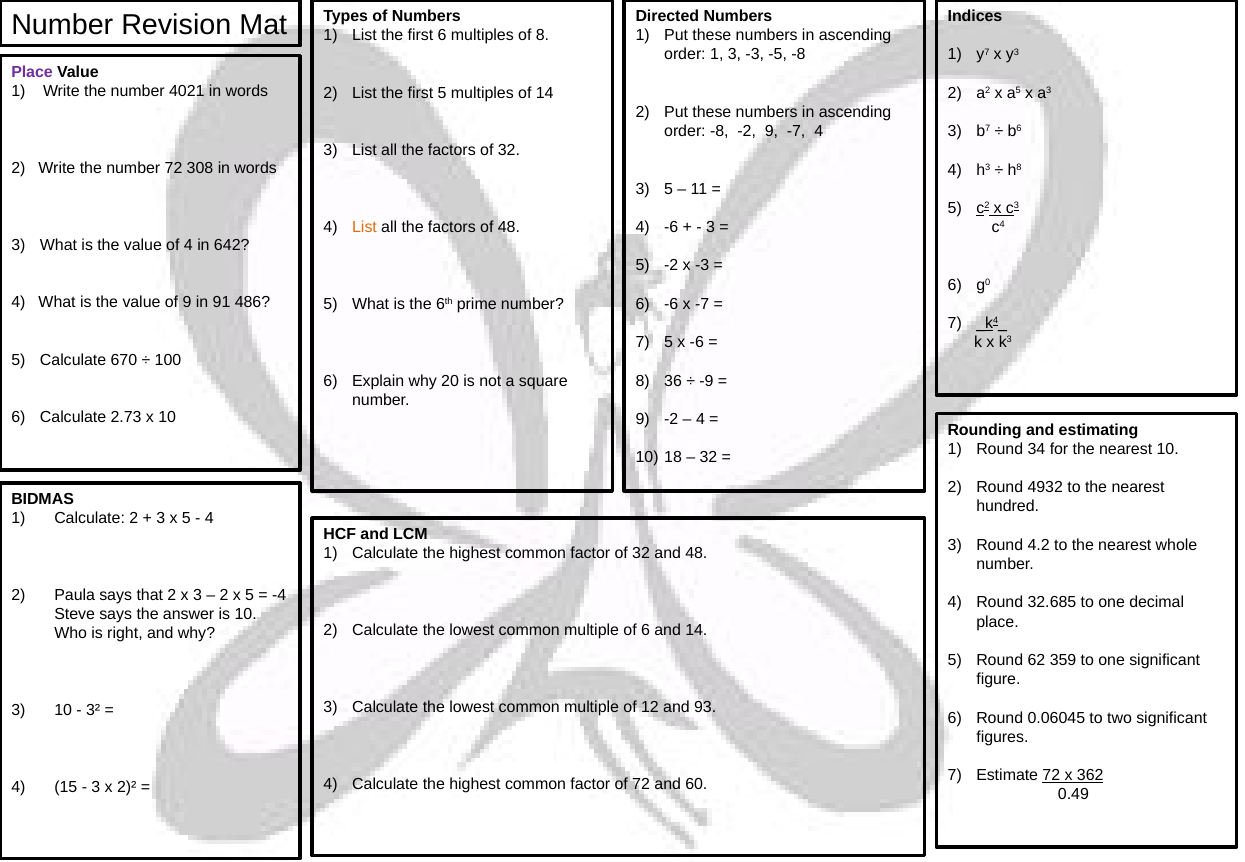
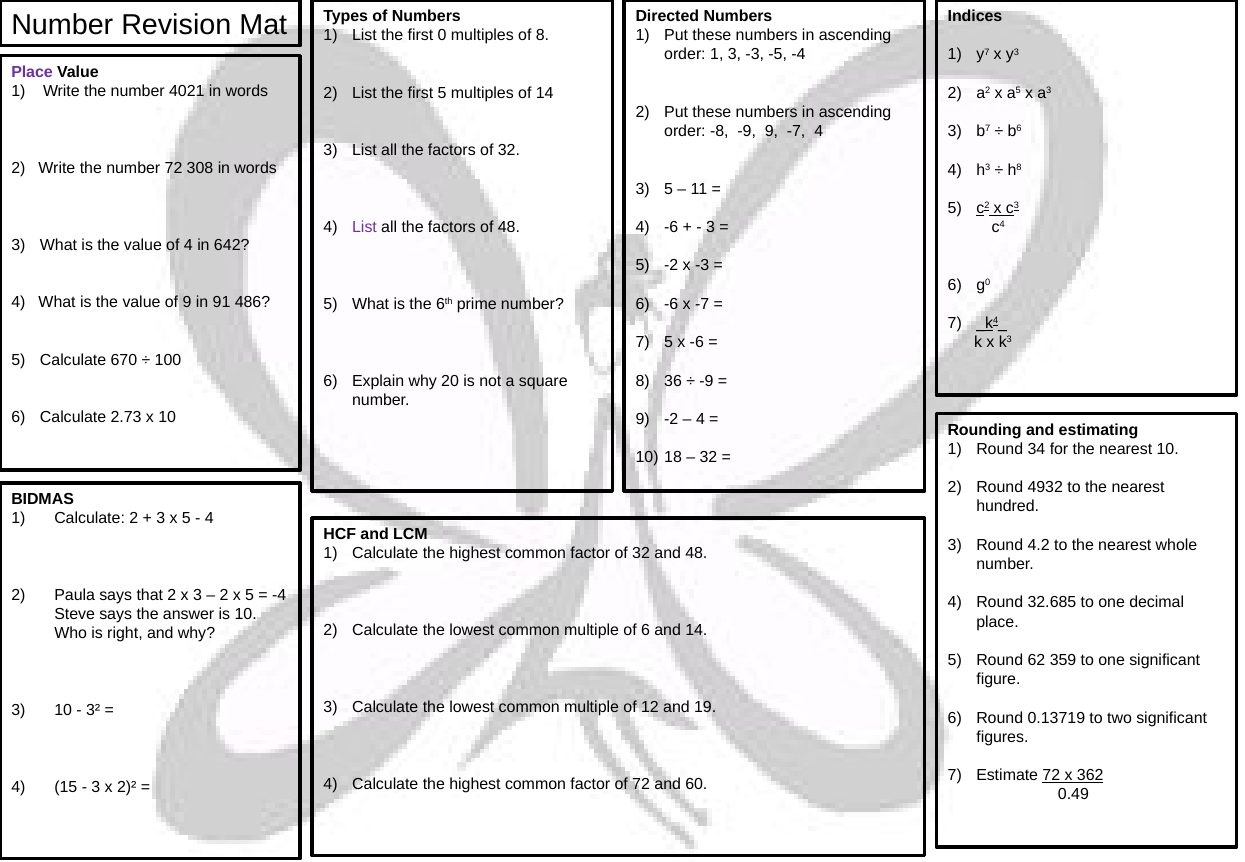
first 6: 6 -> 0
-5 -8: -8 -> -4
-8 -2: -2 -> -9
List at (365, 227) colour: orange -> purple
93: 93 -> 19
0.06045: 0.06045 -> 0.13719
